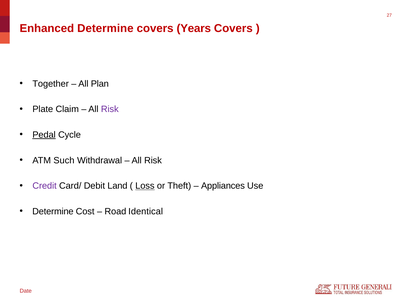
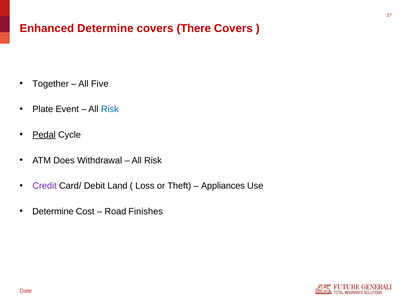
Years: Years -> There
Plan: Plan -> Five
Claim: Claim -> Event
Risk at (110, 109) colour: purple -> blue
Such: Such -> Does
Loss underline: present -> none
Identical: Identical -> Finishes
